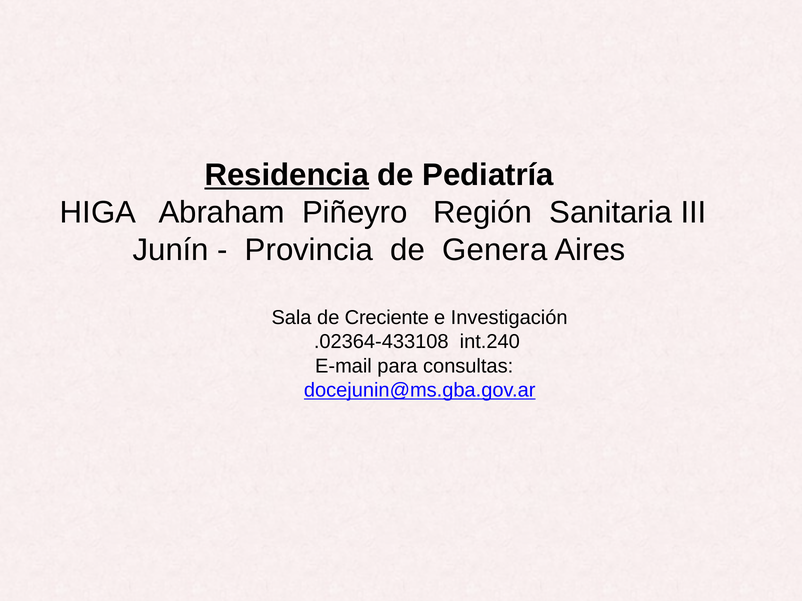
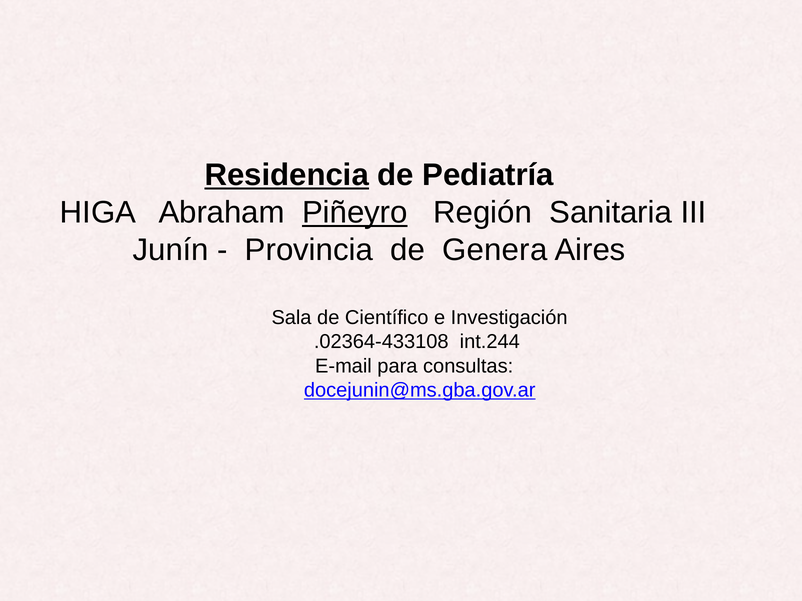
Piñeyro underline: none -> present
Creciente: Creciente -> Científico
int.240: int.240 -> int.244
